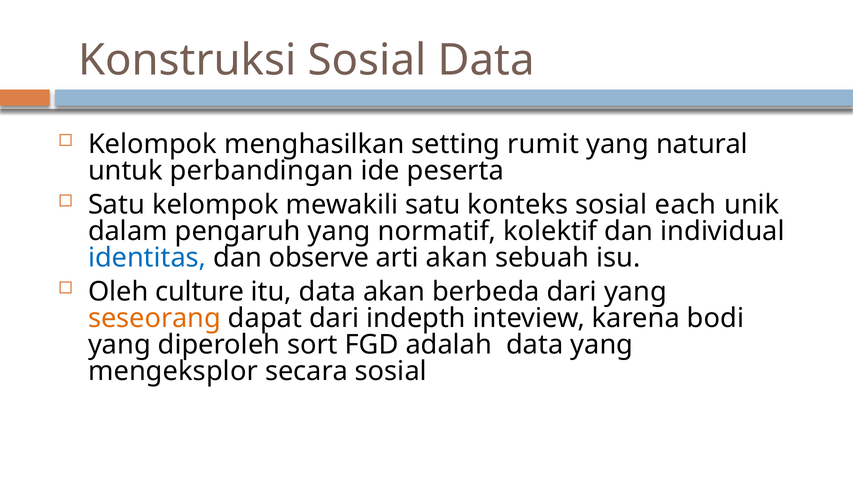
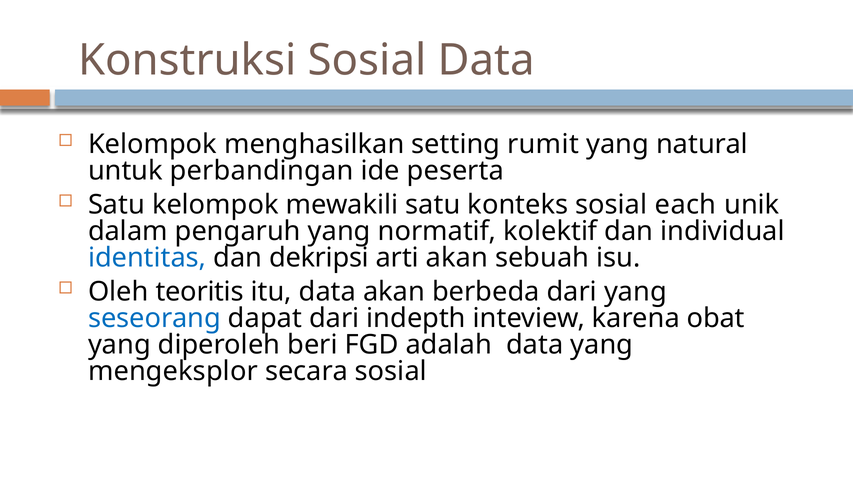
observe: observe -> dekripsi
culture: culture -> teoritis
seseorang colour: orange -> blue
bodi: bodi -> obat
sort: sort -> beri
